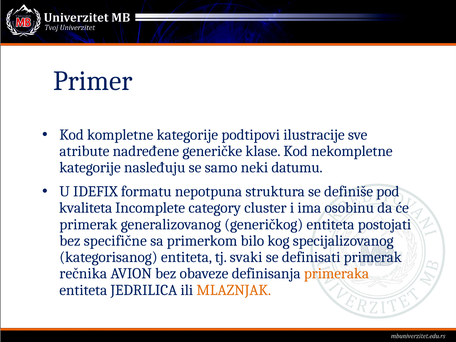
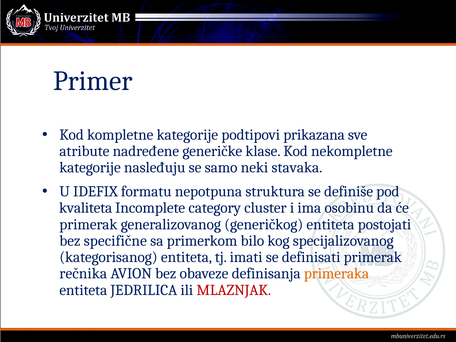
ilustracije: ilustracije -> prikazana
datumu: datumu -> stavaka
svaki: svaki -> imati
MLAZNJAK colour: orange -> red
